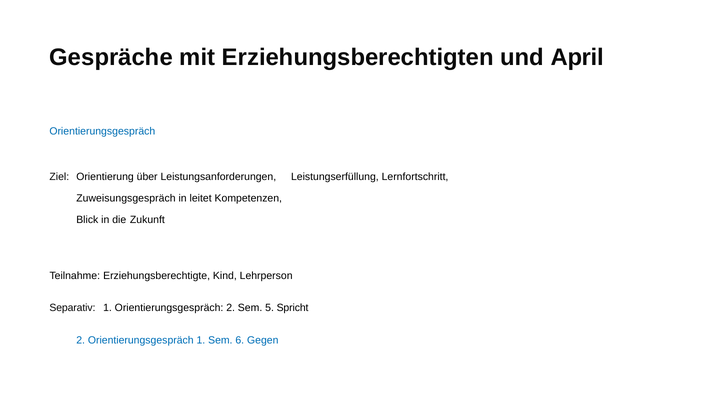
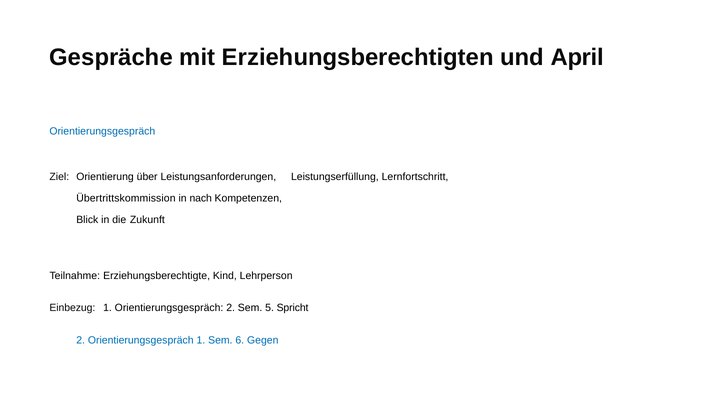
Zuweisungsgespräch: Zuweisungsgespräch -> Übertrittskommission
leitet: leitet -> nach
Separativ: Separativ -> Einbezug
